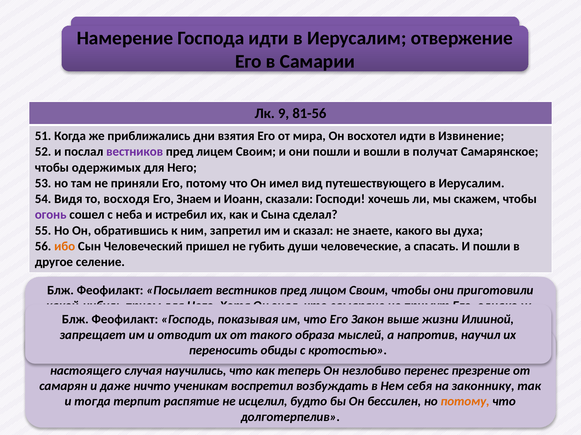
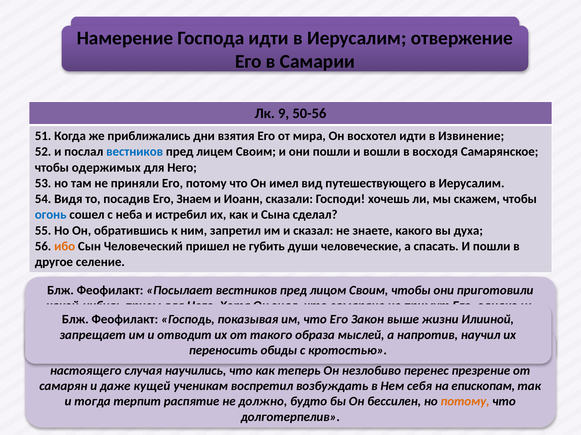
81-56: 81-56 -> 50-56
вестников at (135, 152) colour: purple -> blue
получат: получат -> восходя
восходя: восходя -> посадив
огонь colour: purple -> blue
ничто: ничто -> кущей
законнику: законнику -> епископам
исцелил: исцелил -> должно
